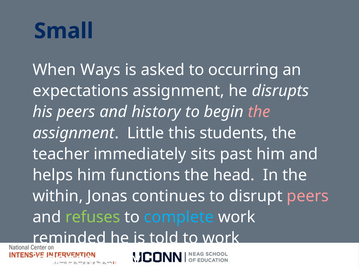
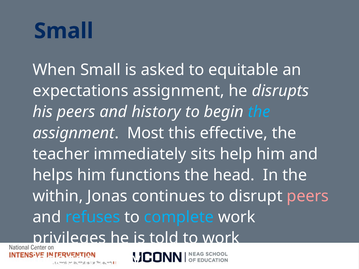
When Ways: Ways -> Small
occurring: occurring -> equitable
the at (259, 112) colour: pink -> light blue
Little: Little -> Most
students: students -> effective
past: past -> help
refuses colour: light green -> light blue
reminded: reminded -> privileges
